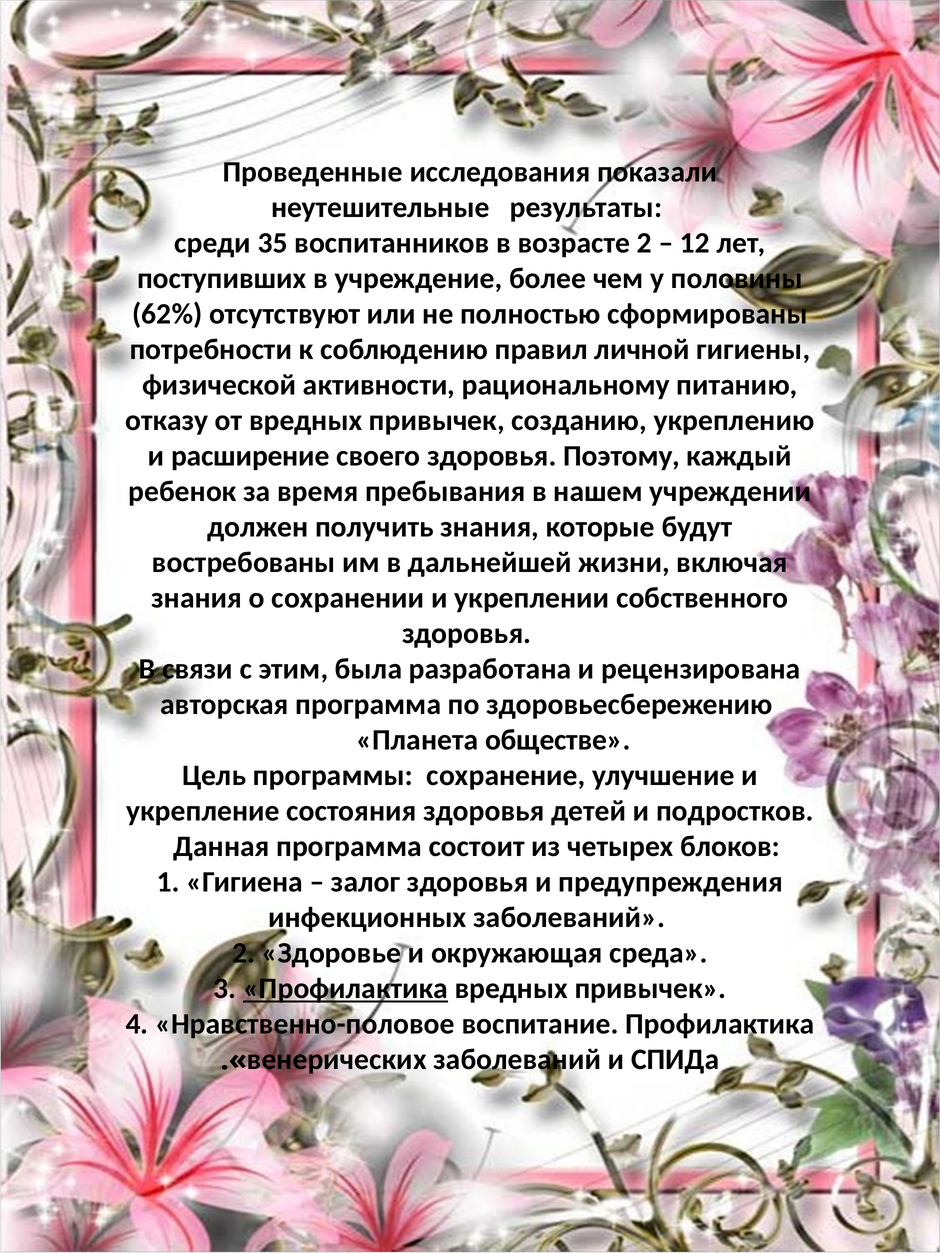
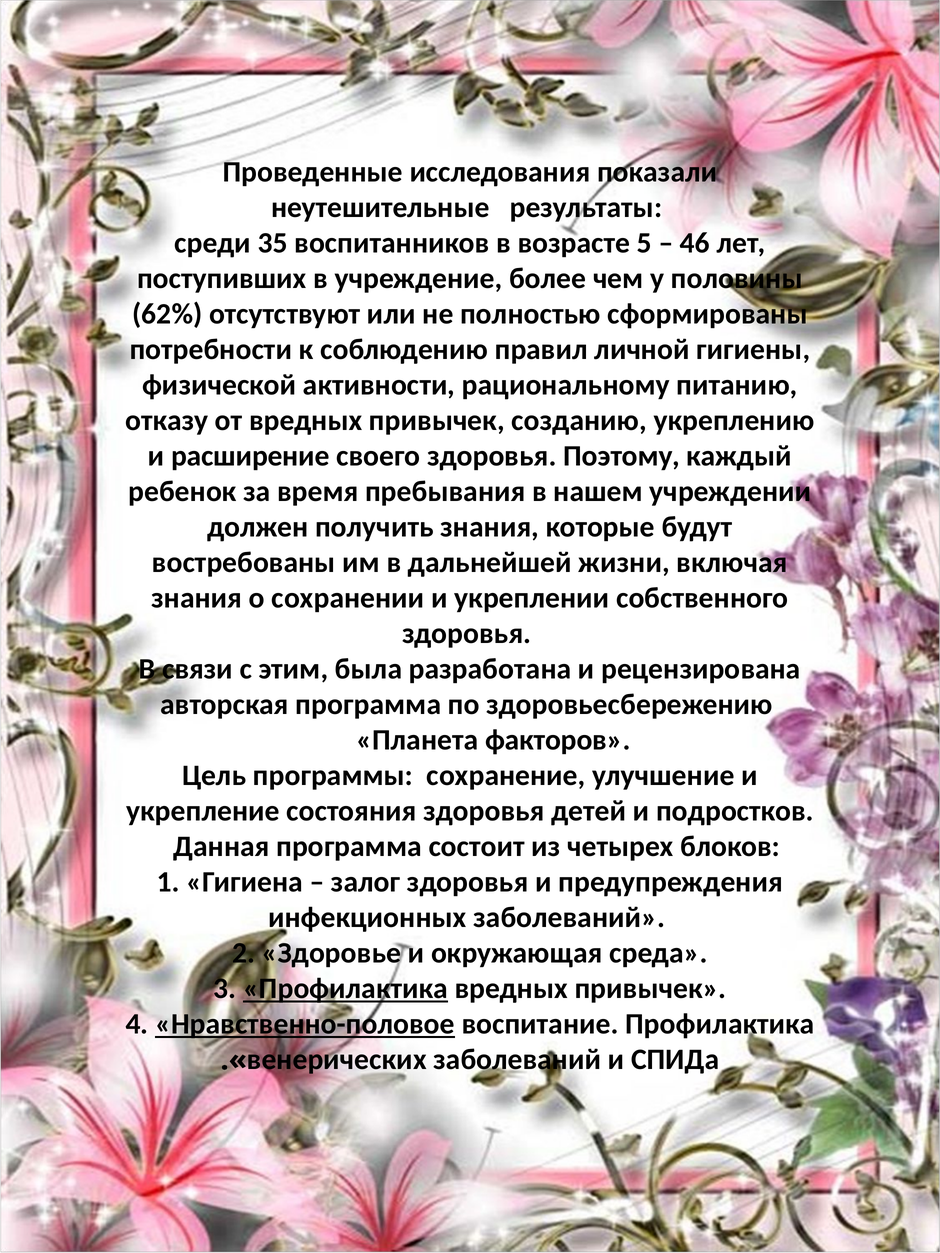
возрасте 2: 2 -> 5
12: 12 -> 46
обществе: обществе -> факторов
Нравственно-половое underline: none -> present
